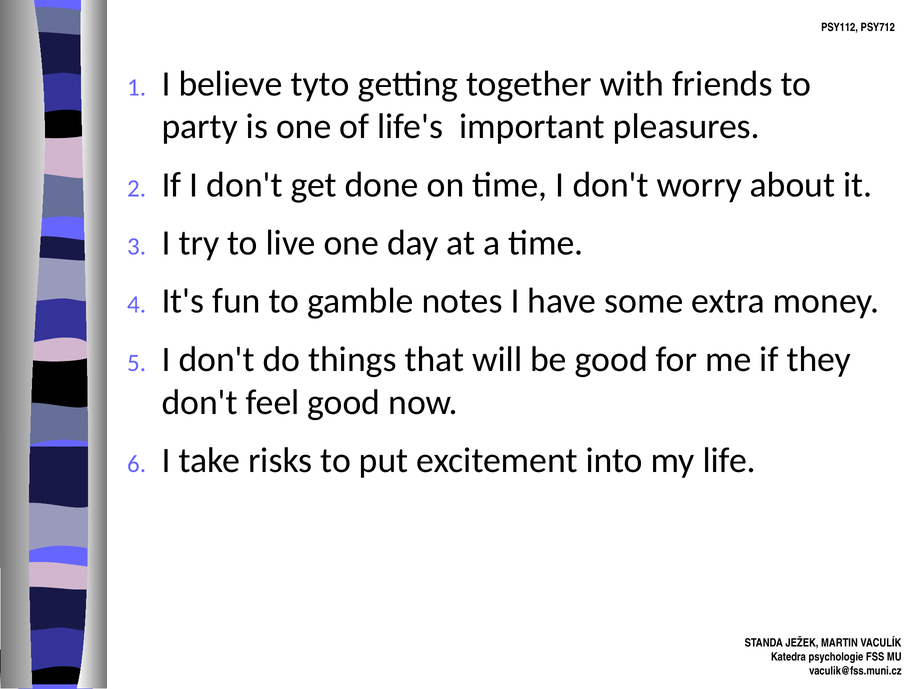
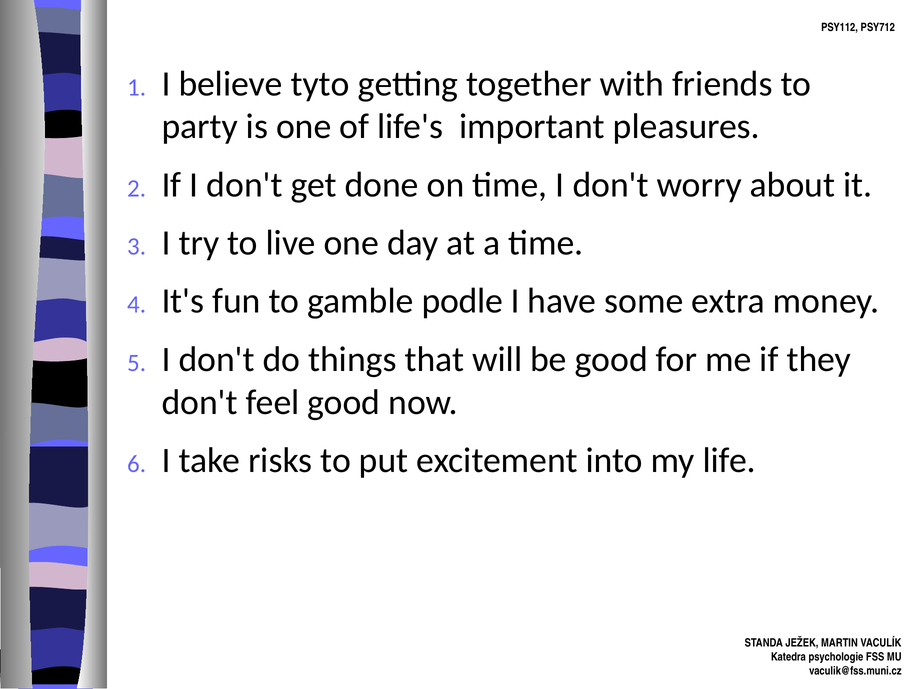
notes: notes -> podle
